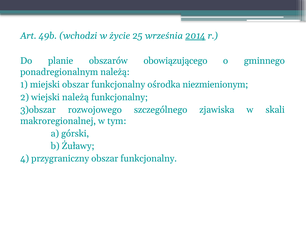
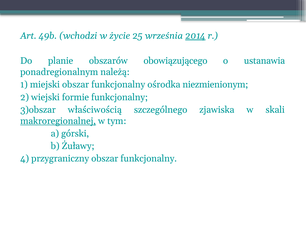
gminnego: gminnego -> ustanawia
wiejski należą: należą -> formie
rozwojowego: rozwojowego -> właściwością
makroregionalnej underline: none -> present
